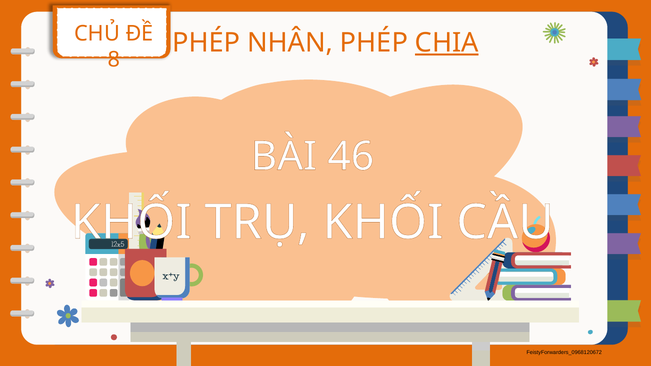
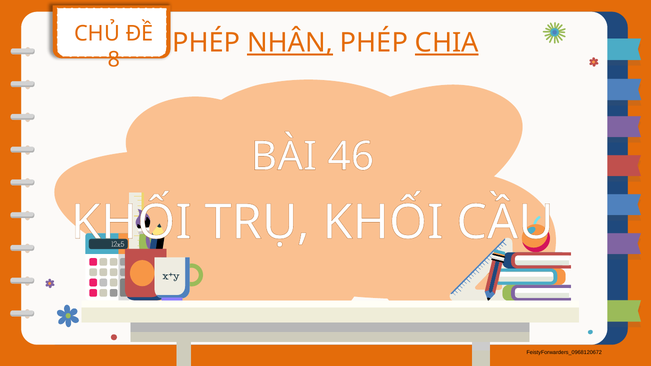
NHÂN underline: none -> present
